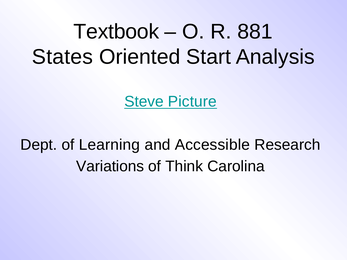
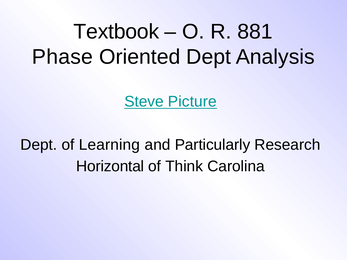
States: States -> Phase
Oriented Start: Start -> Dept
Accessible: Accessible -> Particularly
Variations: Variations -> Horizontal
